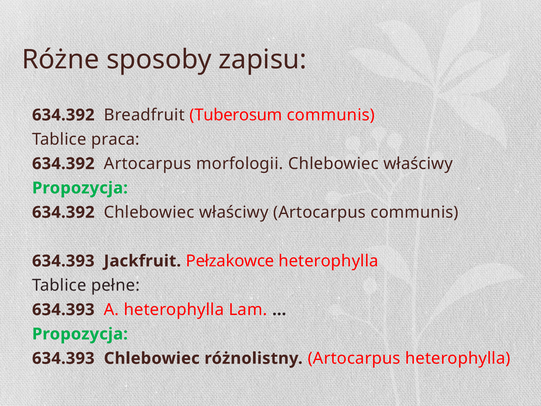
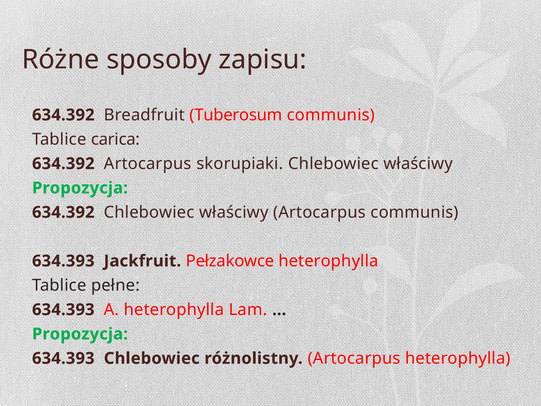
praca: praca -> carica
morfologii: morfologii -> skorupiaki
